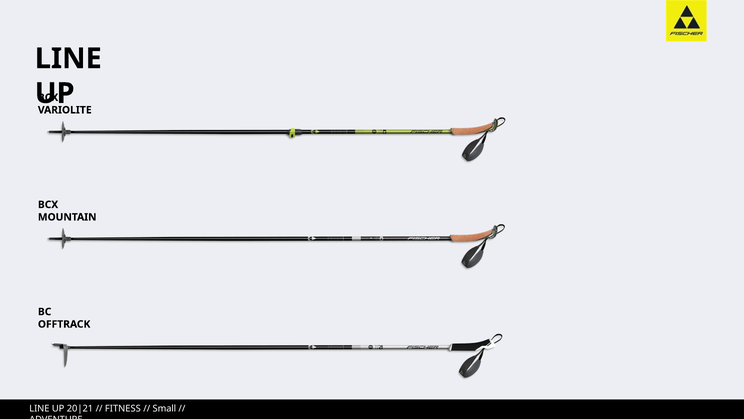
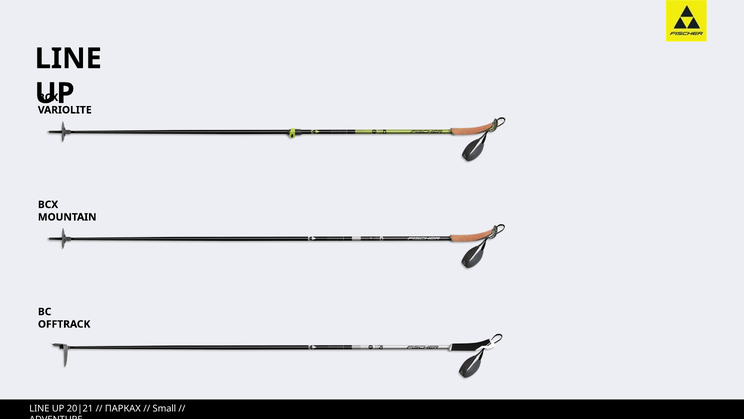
FITNESS: FITNESS -> ПАРКАХ
